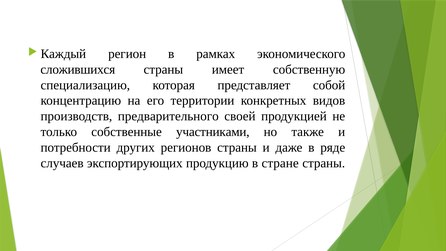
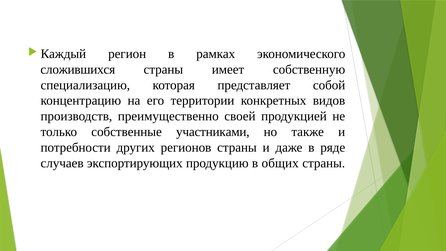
предварительного: предварительного -> преимущественно
стране: стране -> общих
